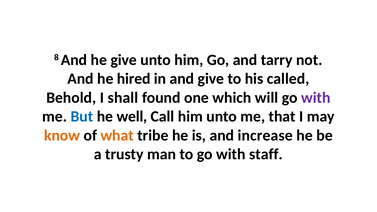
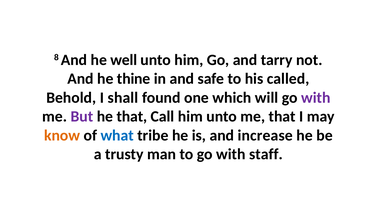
he give: give -> well
hired: hired -> thine
and give: give -> safe
But colour: blue -> purple
he well: well -> that
what colour: orange -> blue
